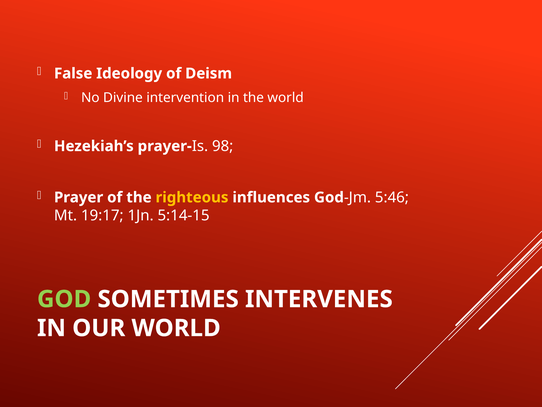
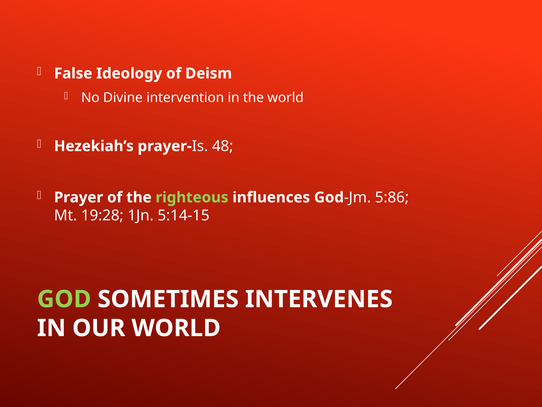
98: 98 -> 48
righteous colour: yellow -> light green
5:46: 5:46 -> 5:86
19:17: 19:17 -> 19:28
